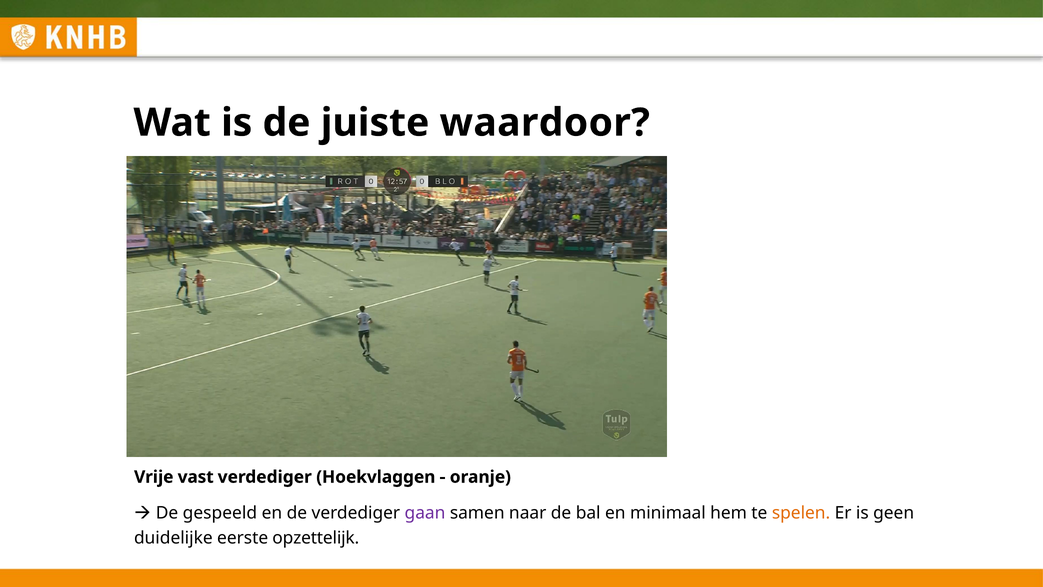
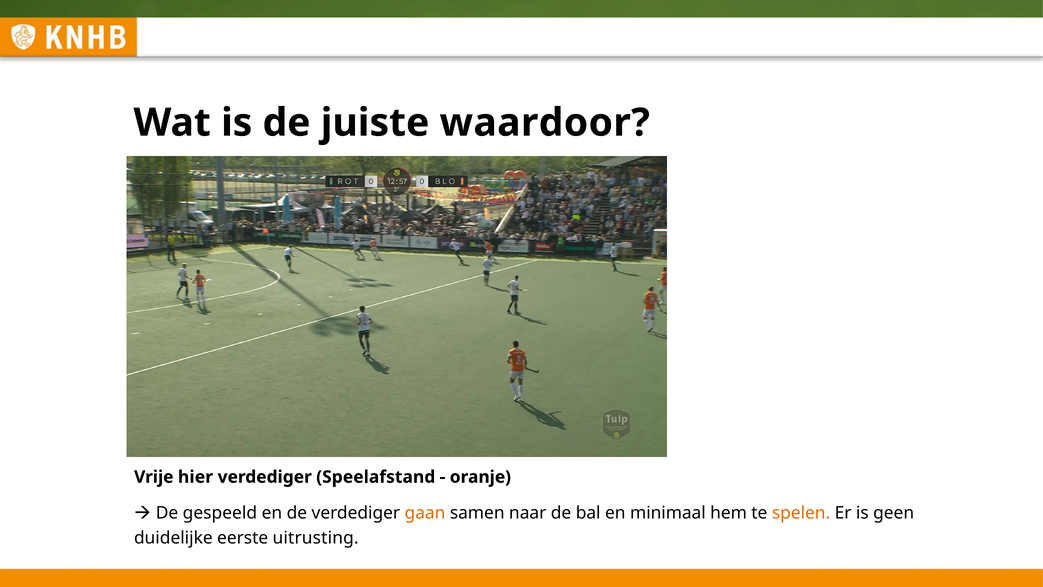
vast: vast -> hier
Hoekvlaggen: Hoekvlaggen -> Speelafstand
gaan colour: purple -> orange
opzettelijk: opzettelijk -> uitrusting
